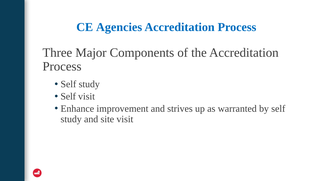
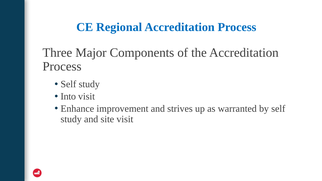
Agencies: Agencies -> Regional
Self at (68, 96): Self -> Into
